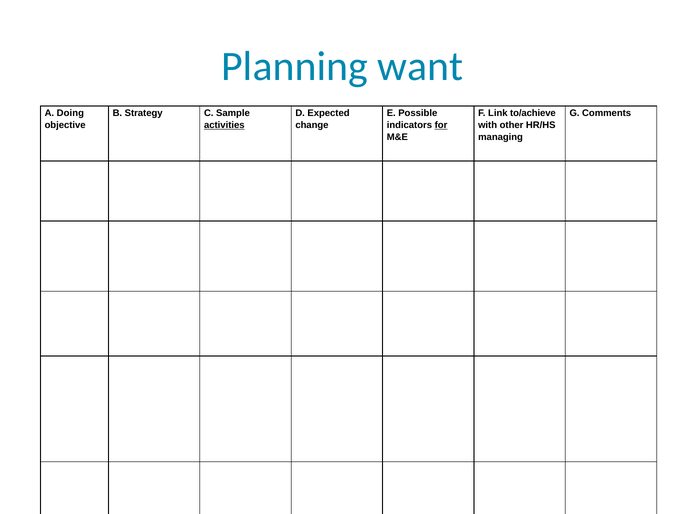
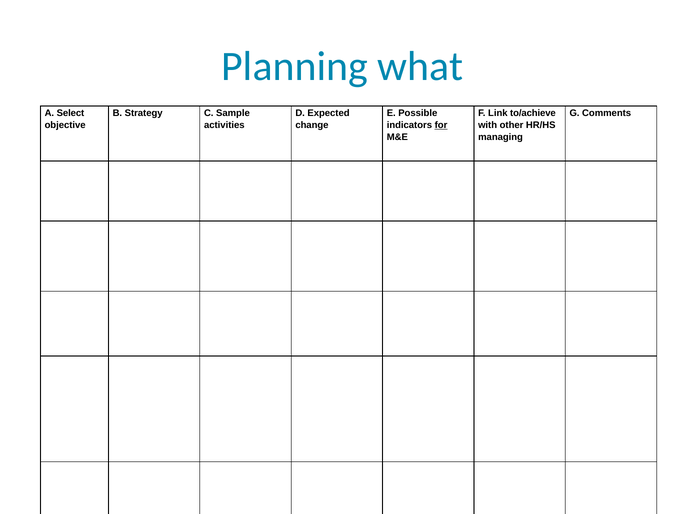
want: want -> what
Doing: Doing -> Select
activities underline: present -> none
